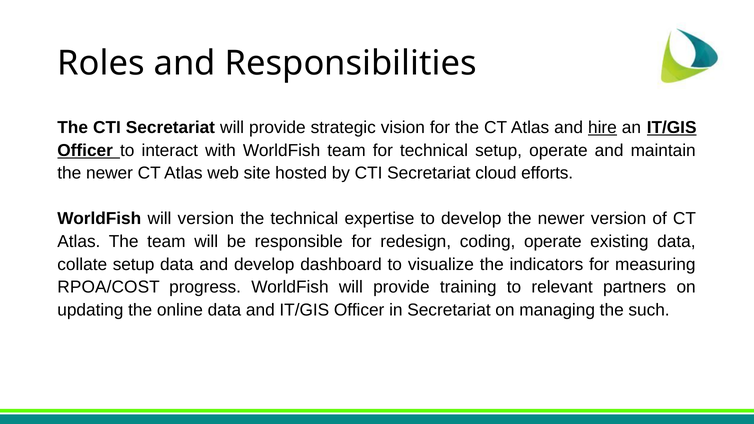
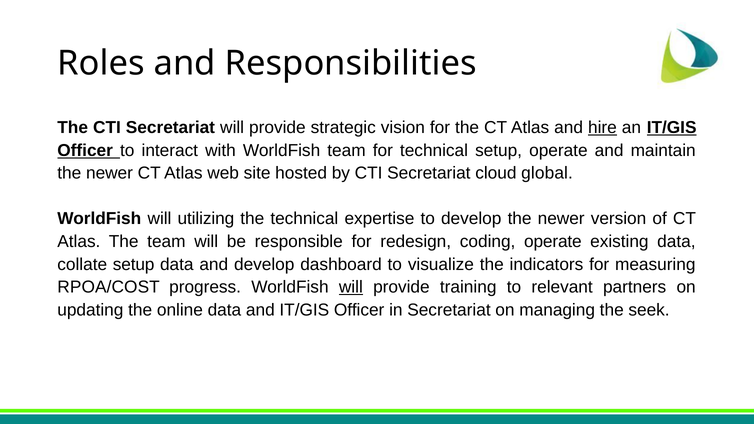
efforts: efforts -> global
will version: version -> utilizing
will at (351, 287) underline: none -> present
such: such -> seek
